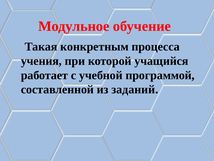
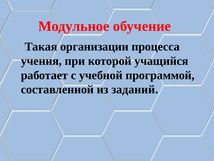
конкретным: конкретным -> организации
